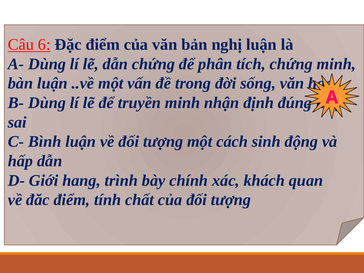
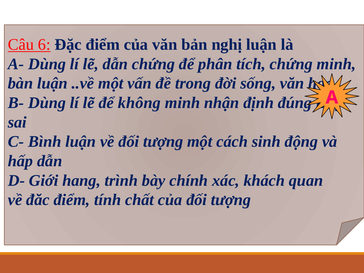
truyền: truyền -> không
